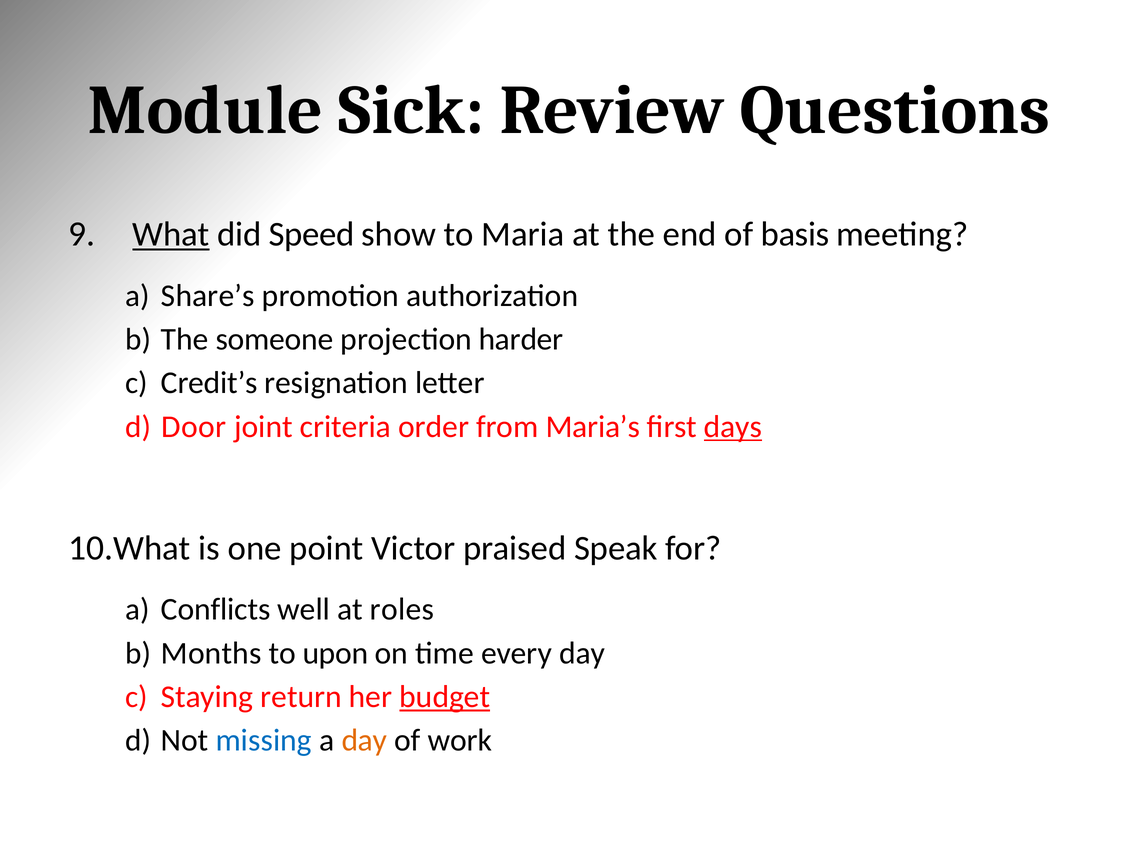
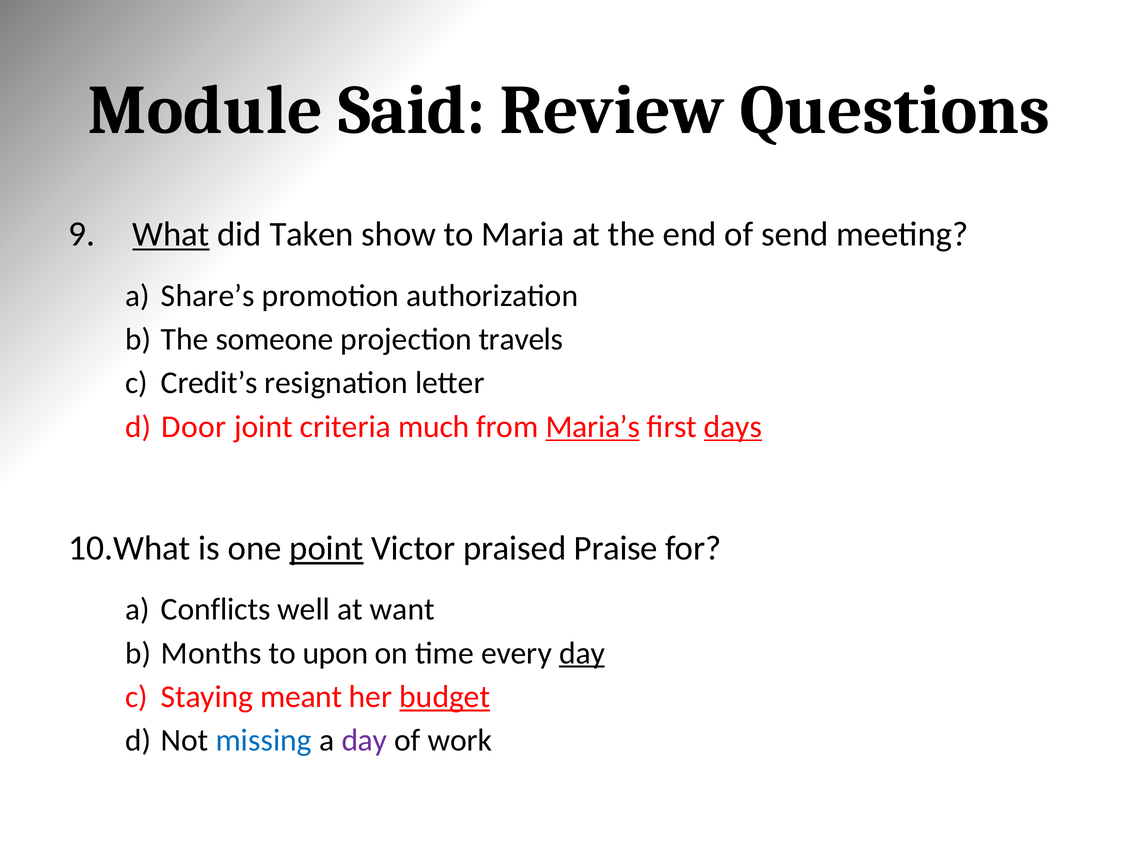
Sick: Sick -> Said
Speed: Speed -> Taken
basis: basis -> send
harder: harder -> travels
order: order -> much
Maria’s underline: none -> present
point underline: none -> present
Speak: Speak -> Praise
roles: roles -> want
day at (582, 653) underline: none -> present
return: return -> meant
day at (364, 741) colour: orange -> purple
